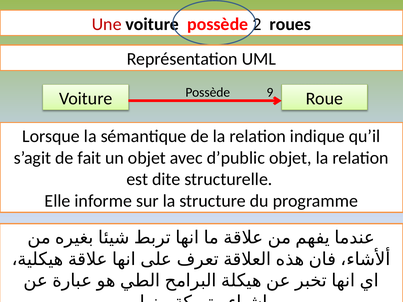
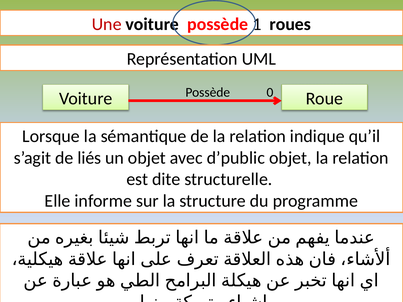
2: 2 -> 1
9: 9 -> 0
fait: fait -> liés
